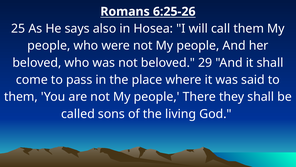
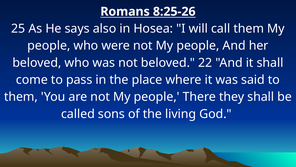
6:25-26: 6:25-26 -> 8:25-26
29: 29 -> 22
